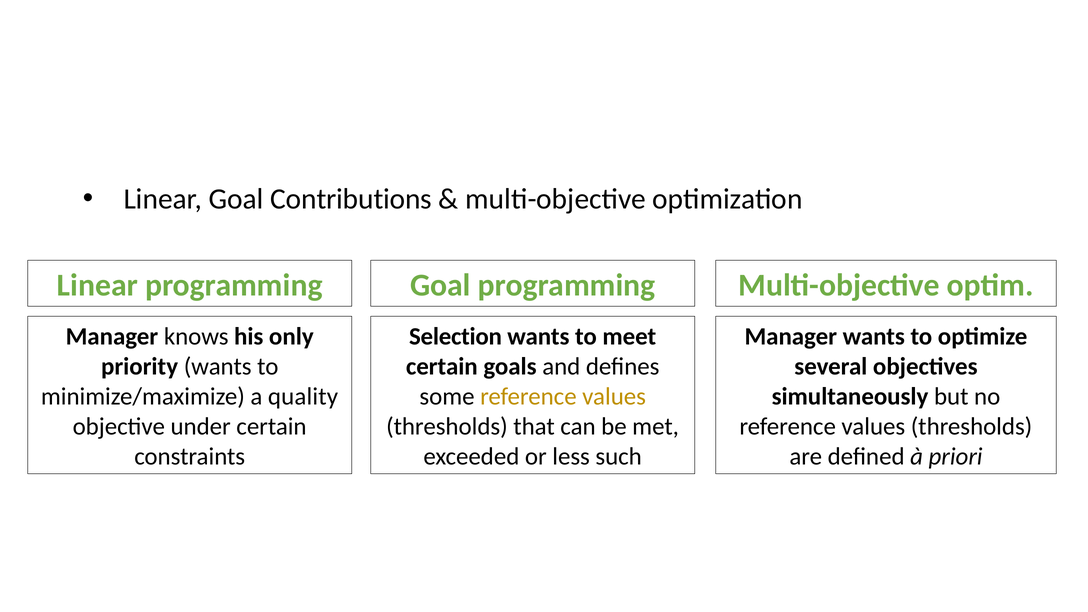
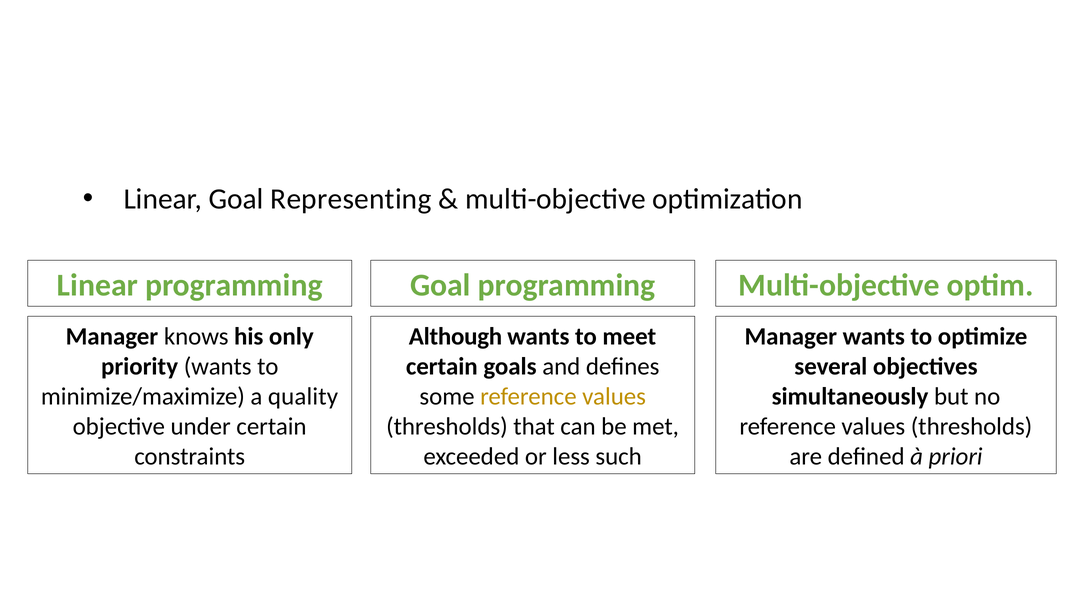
Contributions: Contributions -> Representing
Selection: Selection -> Although
